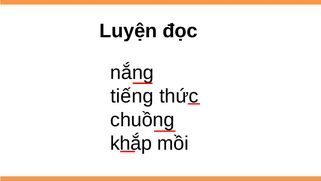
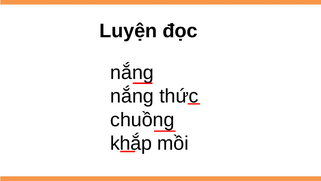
tiếng at (132, 96): tiếng -> nắng
